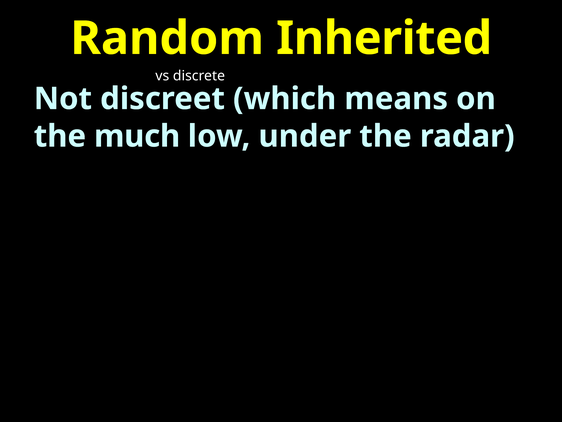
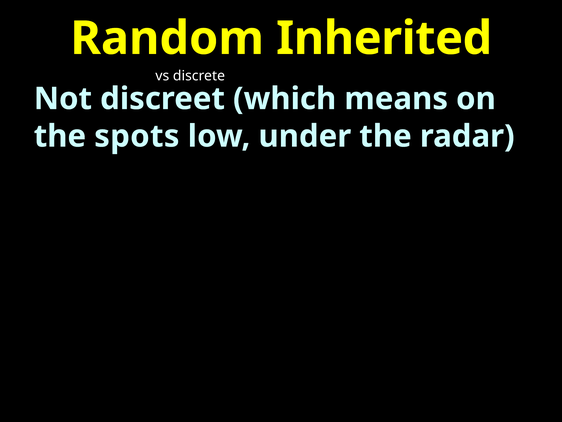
much: much -> spots
